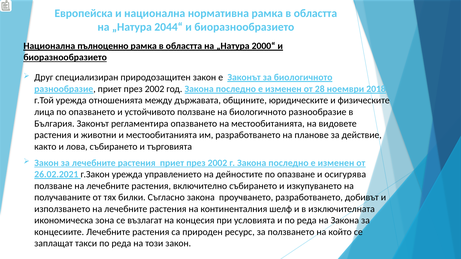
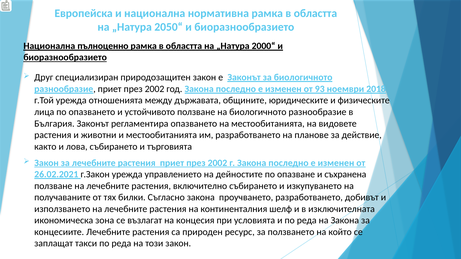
2044“: 2044“ -> 2050“
28: 28 -> 93
осигурява: осигурява -> съхранена
